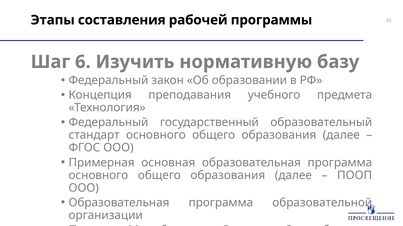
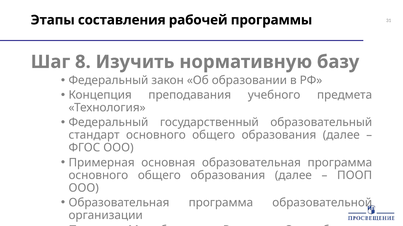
6: 6 -> 8
